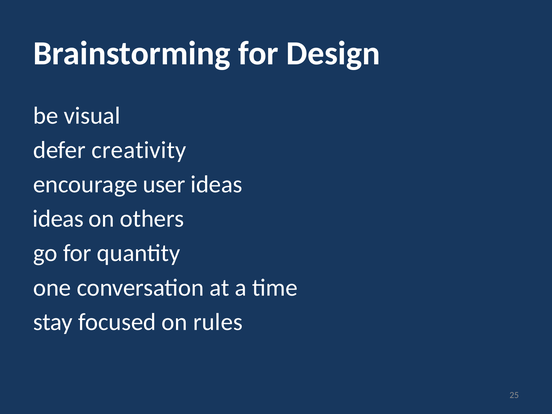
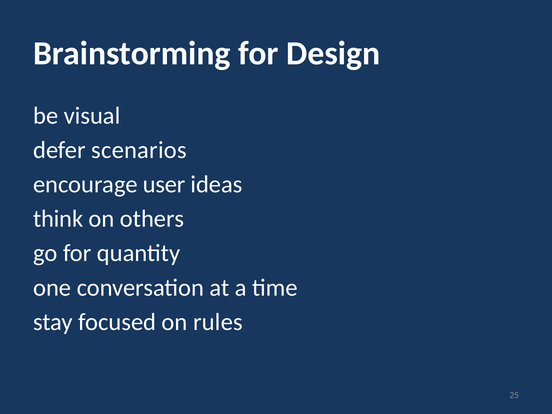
creativity: creativity -> scenarios
ideas at (58, 219): ideas -> think
